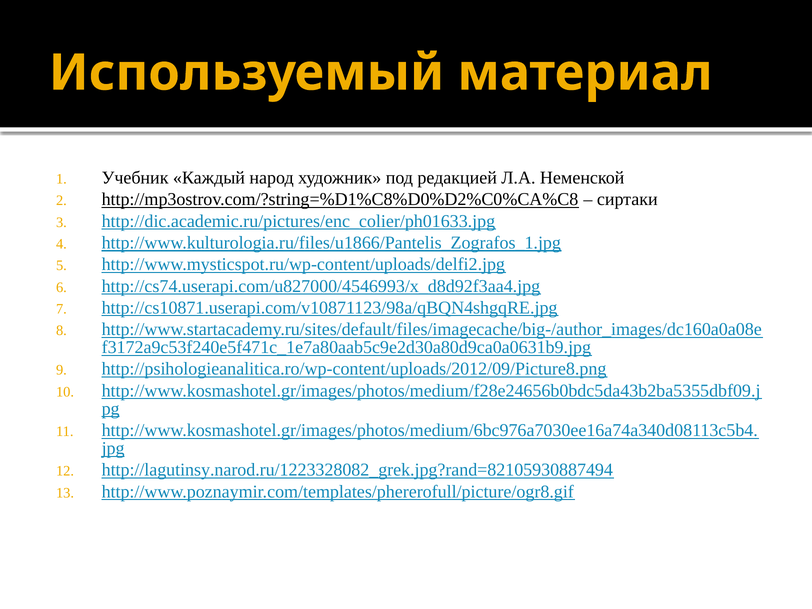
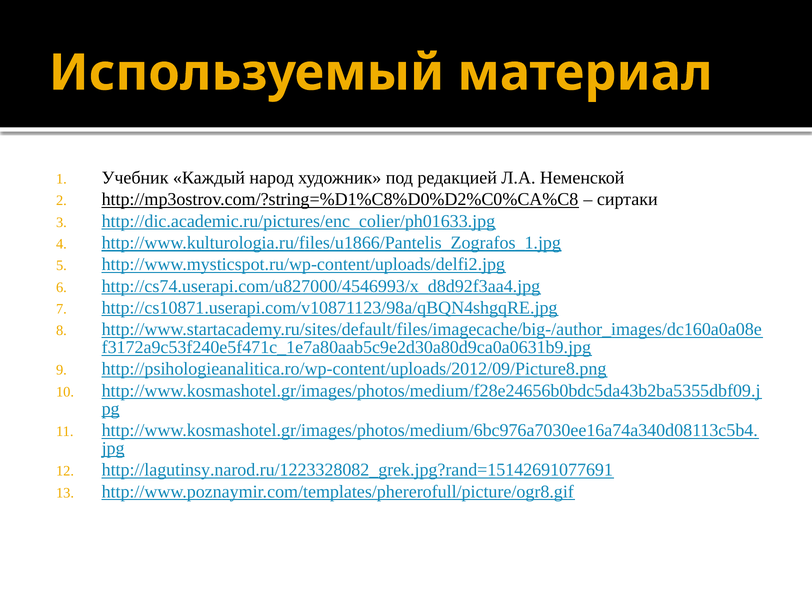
http://lagutinsy.narod.ru/1223328082_grek.jpg?rand=82105930887494: http://lagutinsy.narod.ru/1223328082_grek.jpg?rand=82105930887494 -> http://lagutinsy.narod.ru/1223328082_grek.jpg?rand=15142691077691
